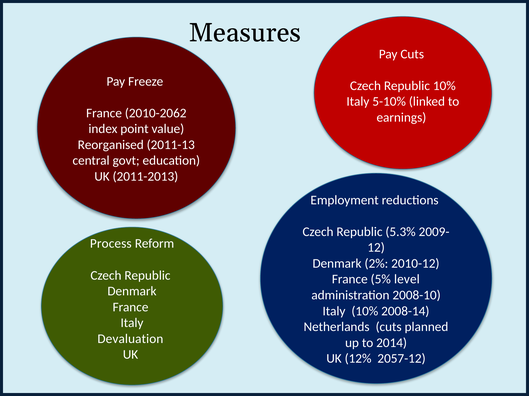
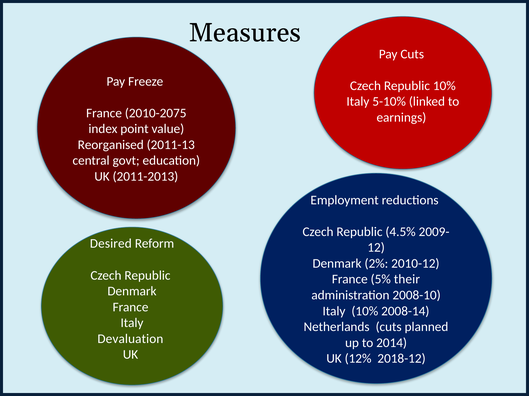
2010-2062: 2010-2062 -> 2010-2075
5.3%: 5.3% -> 4.5%
Process: Process -> Desired
level: level -> their
2057-12: 2057-12 -> 2018-12
